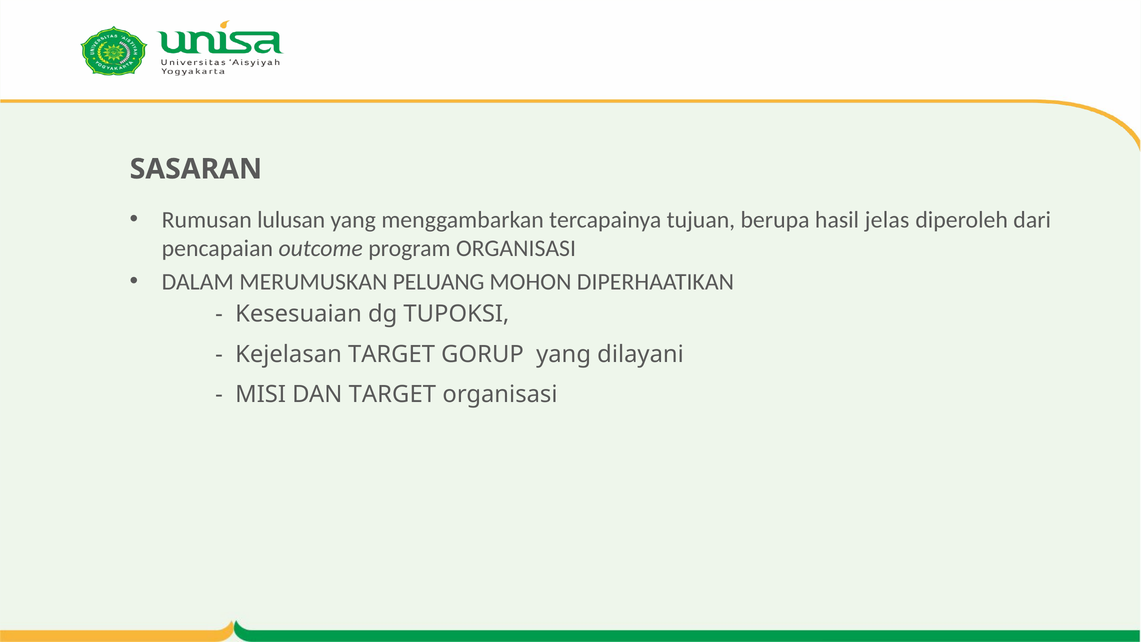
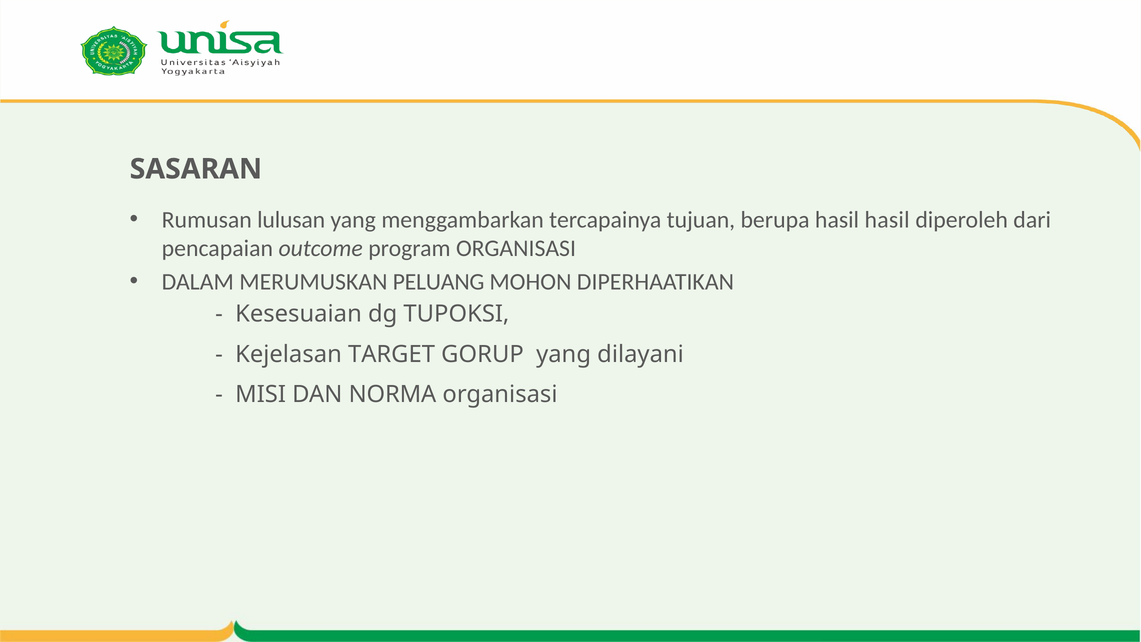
hasil jelas: jelas -> hasil
DAN TARGET: TARGET -> NORMA
